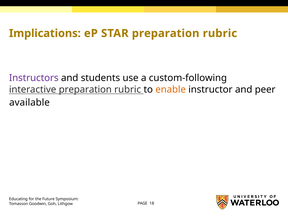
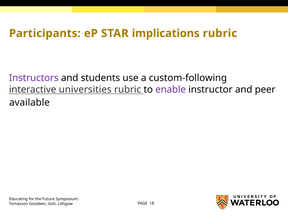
Implications: Implications -> Participants
STAR preparation: preparation -> implications
interactive preparation: preparation -> universities
enable colour: orange -> purple
